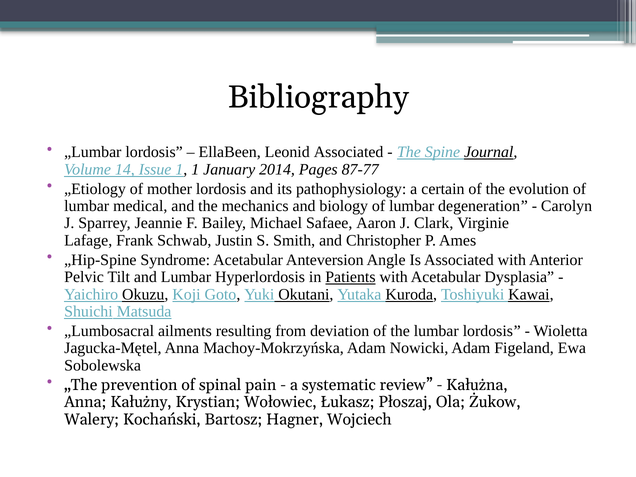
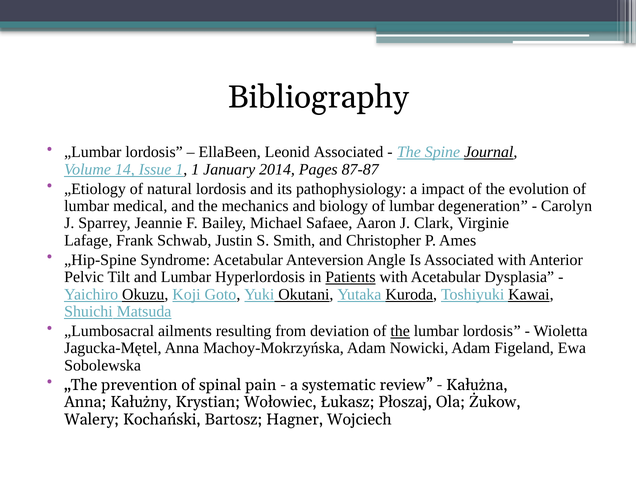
87-77: 87-77 -> 87-87
mother: mother -> natural
certain: certain -> impact
the at (400, 331) underline: none -> present
